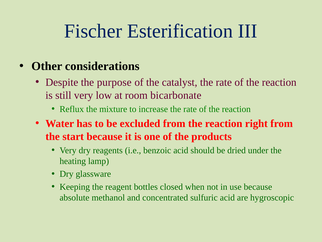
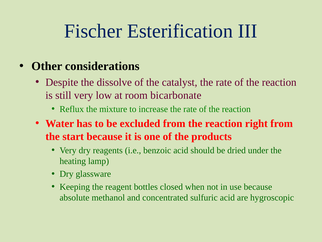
purpose: purpose -> dissolve
